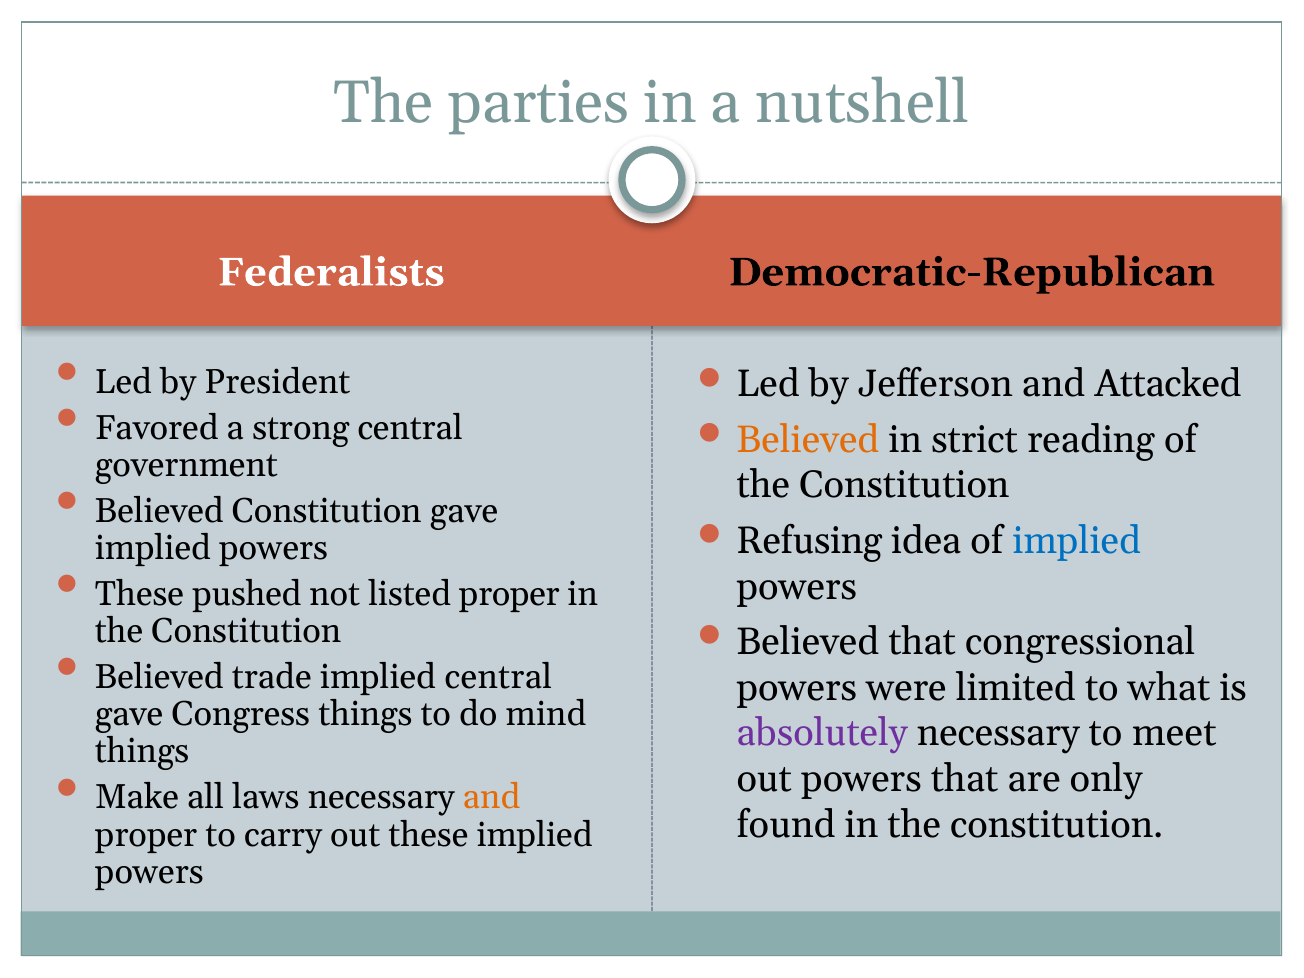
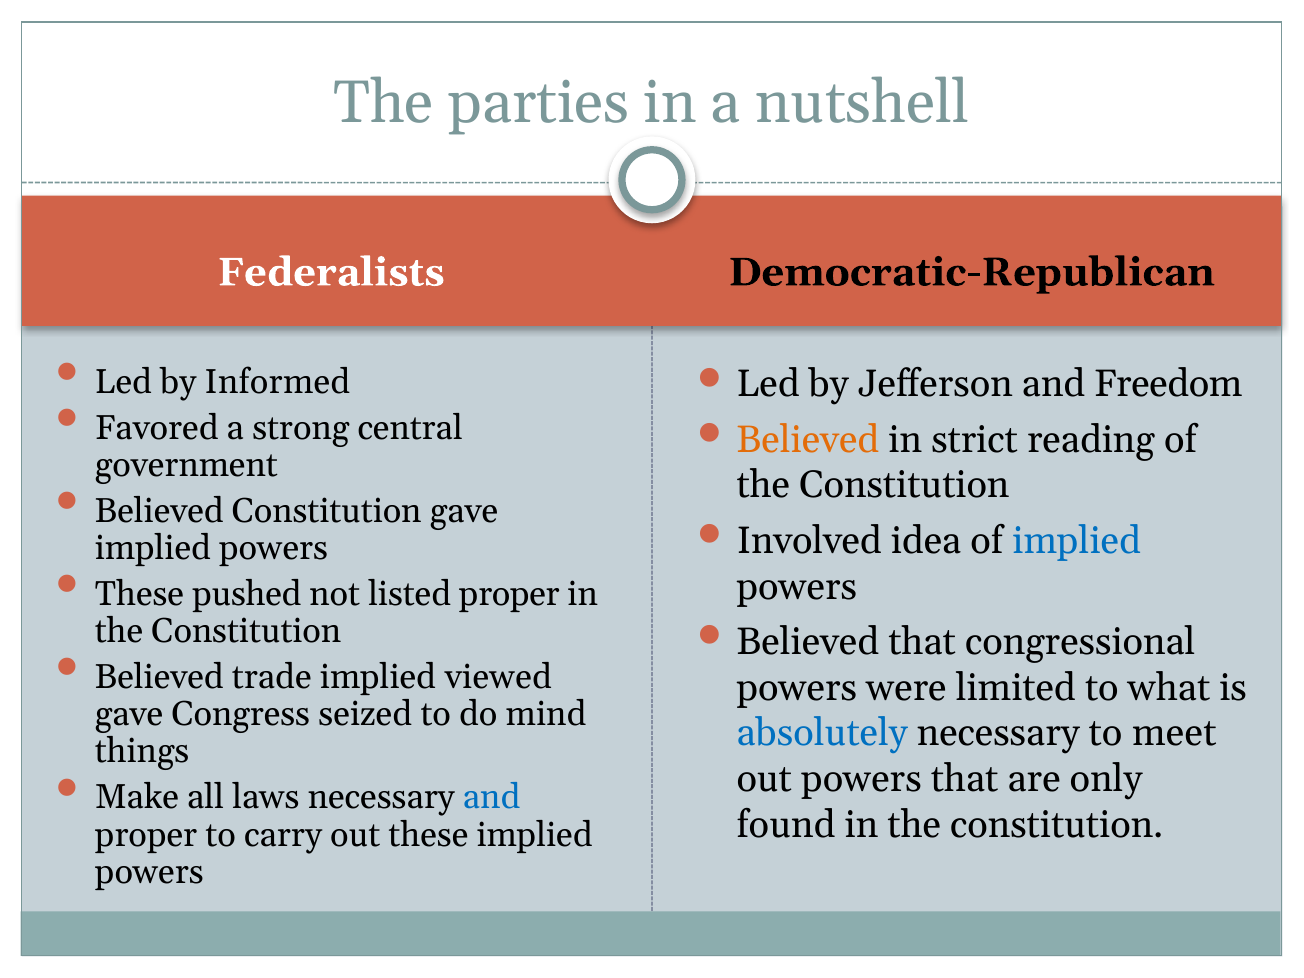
President: President -> Informed
Attacked: Attacked -> Freedom
Refusing: Refusing -> Involved
implied central: central -> viewed
Congress things: things -> seized
absolutely colour: purple -> blue
and at (492, 797) colour: orange -> blue
